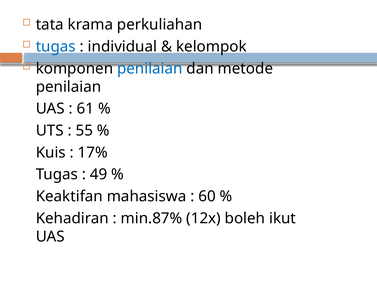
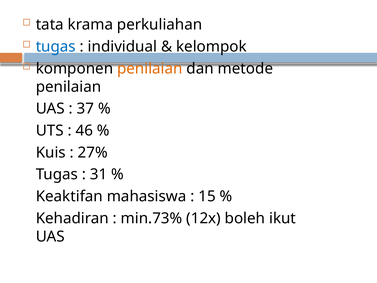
penilaian at (150, 68) colour: blue -> orange
61: 61 -> 37
55: 55 -> 46
17%: 17% -> 27%
49: 49 -> 31
60: 60 -> 15
min.87%: min.87% -> min.73%
